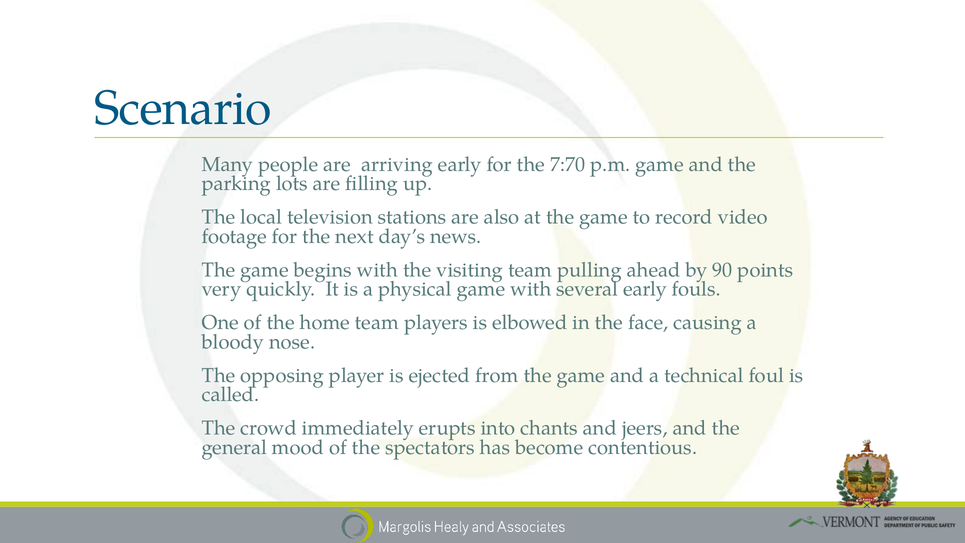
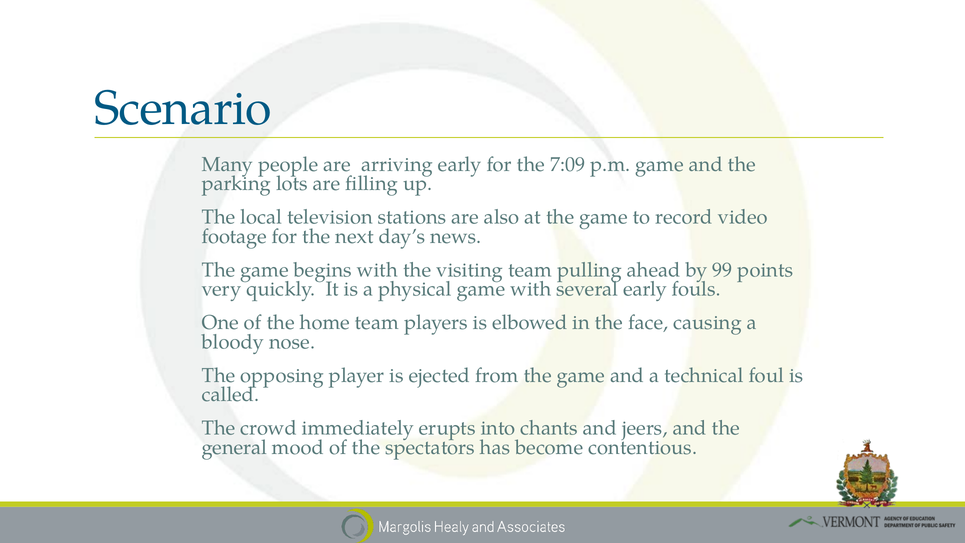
7:70: 7:70 -> 7:09
90: 90 -> 99
